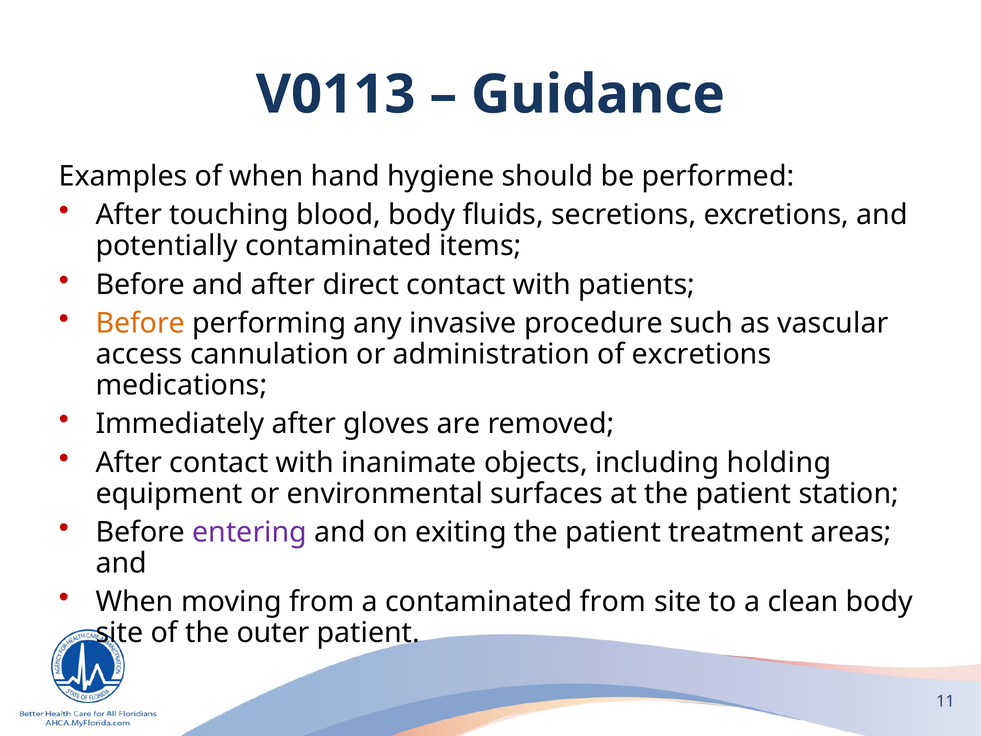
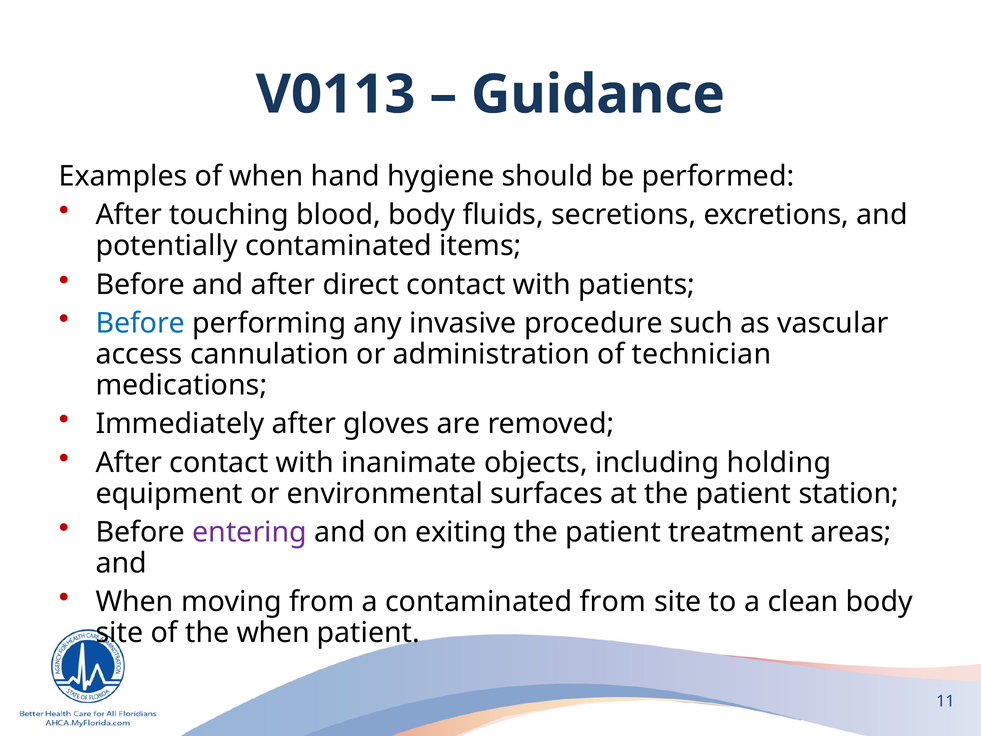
Before at (140, 323) colour: orange -> blue
of excretions: excretions -> technician
the outer: outer -> when
